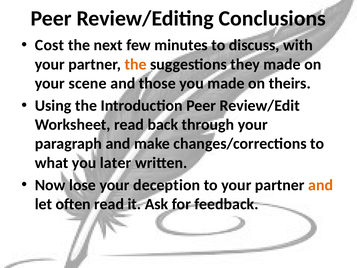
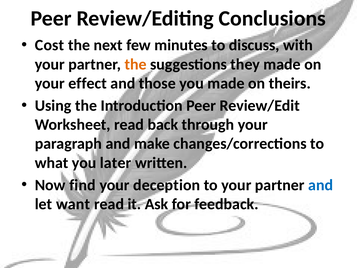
scene: scene -> effect
lose: lose -> find
and at (321, 185) colour: orange -> blue
often: often -> want
